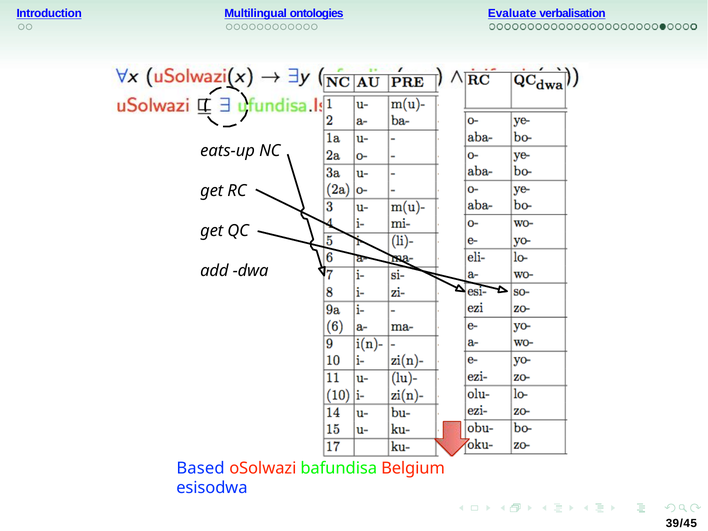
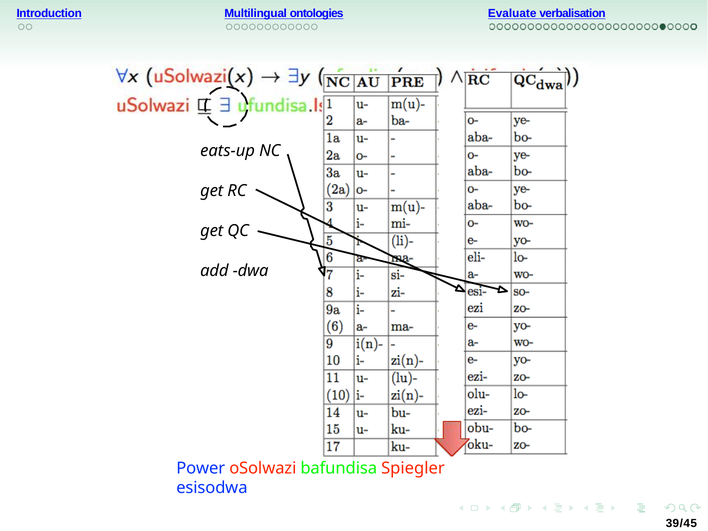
Based: Based -> Power
Belgium: Belgium -> Spiegler
